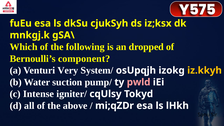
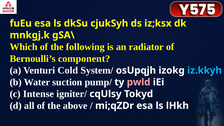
dropped: dropped -> radiator
Very: Very -> Cold
iz.kkyh colour: yellow -> light blue
